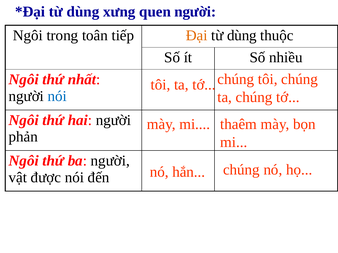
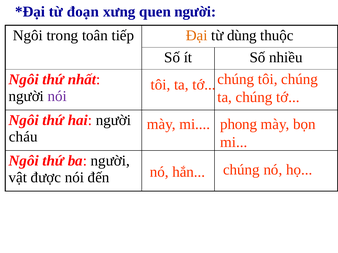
dùng at (83, 12): dùng -> đoạn
nói at (57, 96) colour: blue -> purple
thaêm: thaêm -> phong
phản: phản -> cháu
